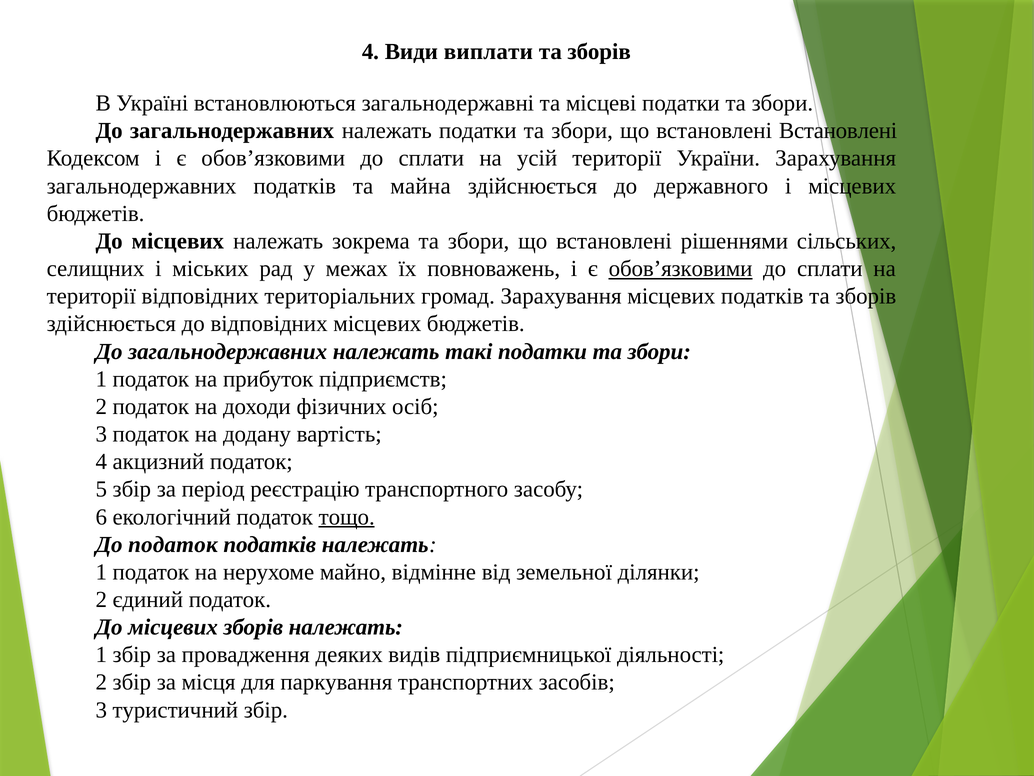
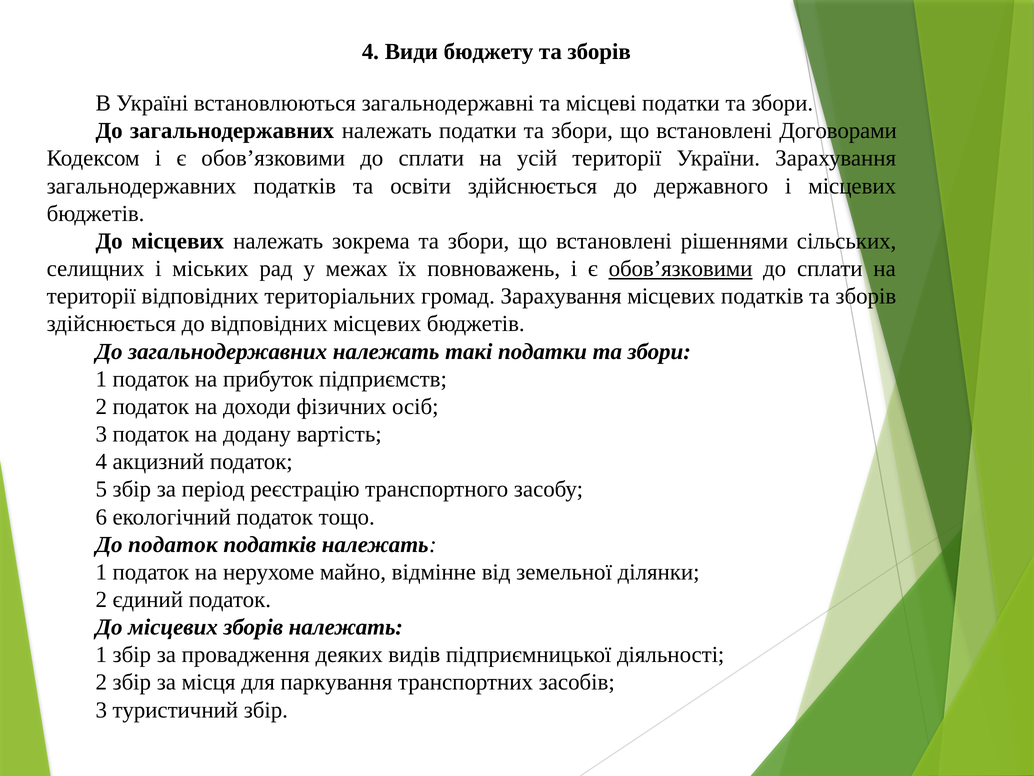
виплати: виплати -> бюджету
встановлені Встановлені: Встановлені -> Договорами
майна: майна -> освіти
тощо underline: present -> none
